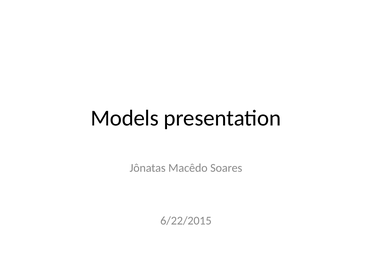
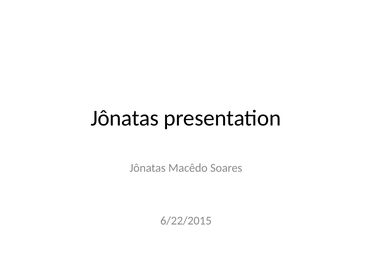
Models at (125, 118): Models -> Jônatas
